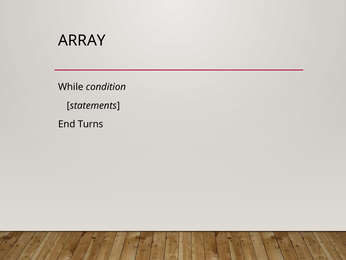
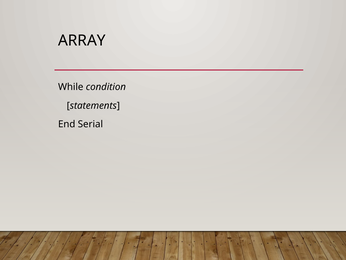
Turns: Turns -> Serial
